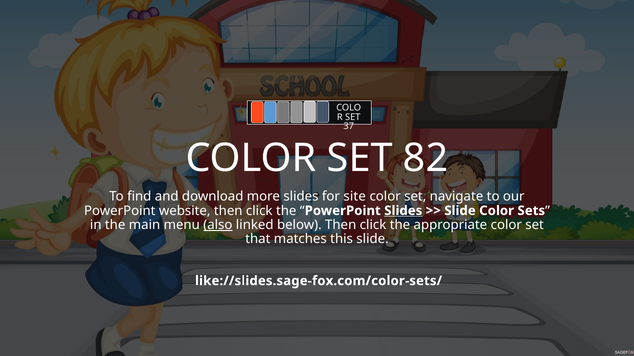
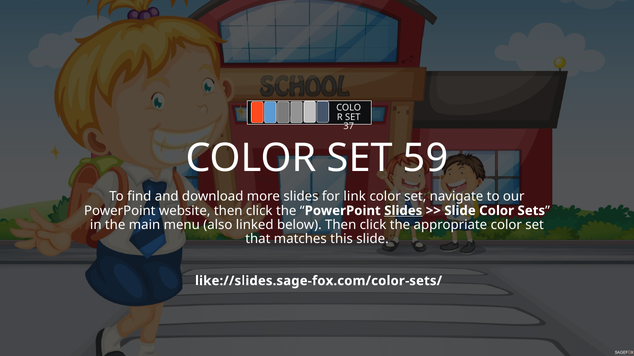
82: 82 -> 59
site: site -> link
also underline: present -> none
